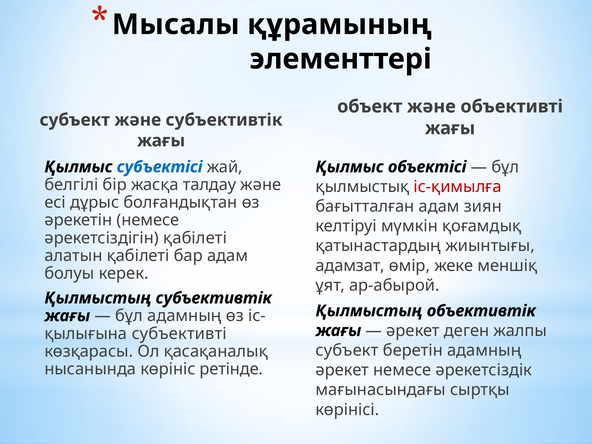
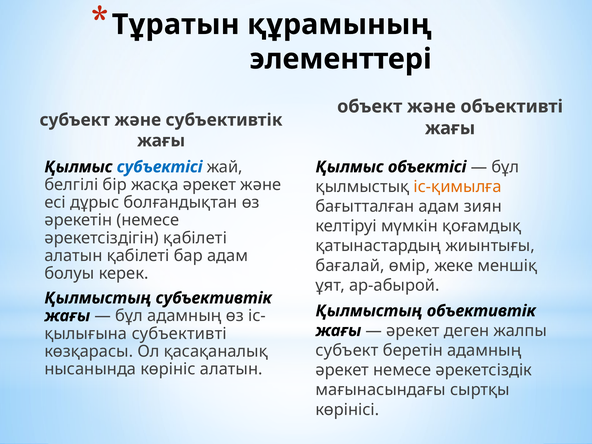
Мысалы: Мысалы -> Тұратын
жасқа талдау: талдау -> әрекет
іс-қимылға colour: red -> orange
адамзат: адамзат -> бағалай
көрініс ретінде: ретінде -> алатын
